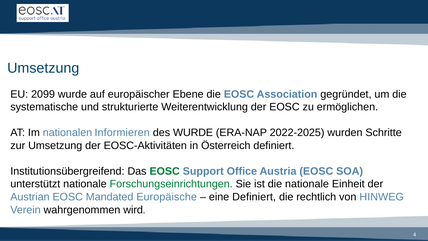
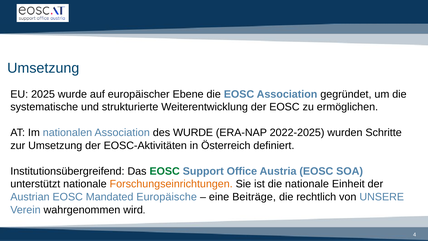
2099: 2099 -> 2025
nationalen Informieren: Informieren -> Association
Forschungseinrichtungen colour: green -> orange
eine Definiert: Definiert -> Beiträge
HINWEG: HINWEG -> UNSERE
